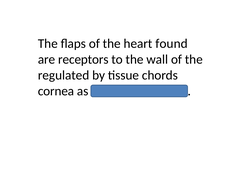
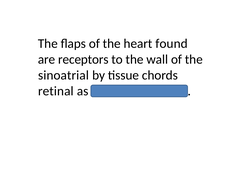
regulated: regulated -> sinoatrial
cornea: cornea -> retinal
